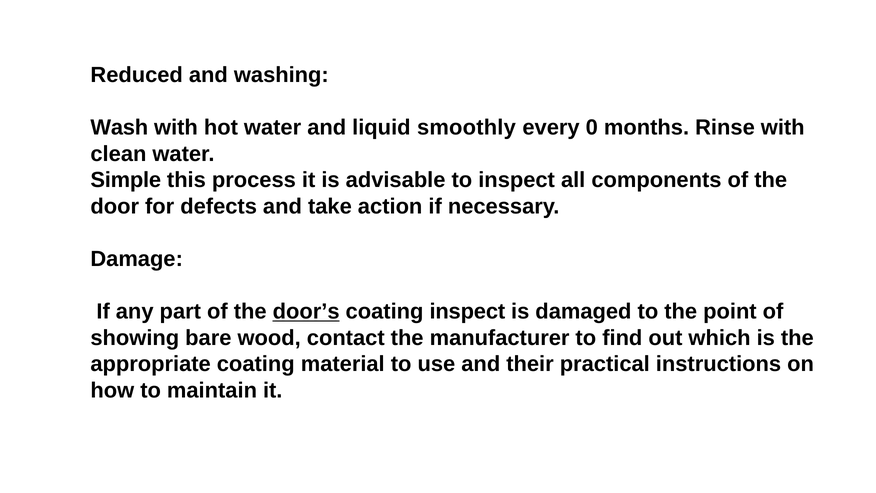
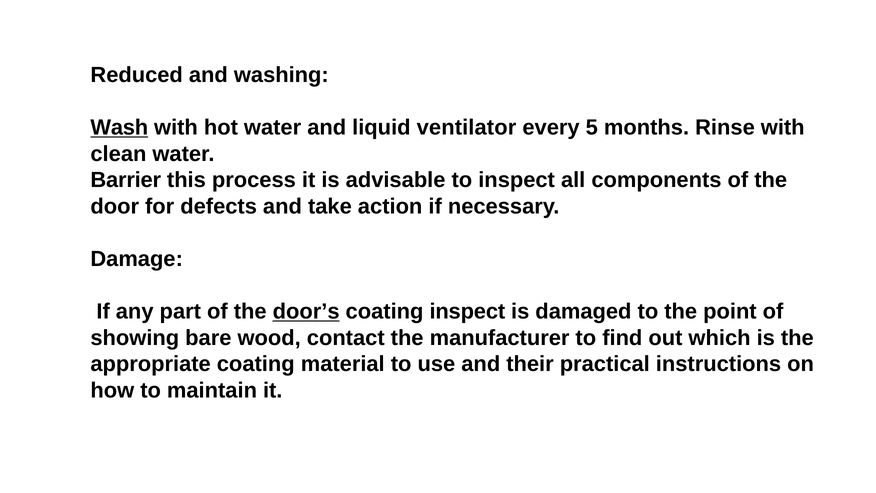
Wash underline: none -> present
smoothly: smoothly -> ventilator
0: 0 -> 5
Simple: Simple -> Barrier
